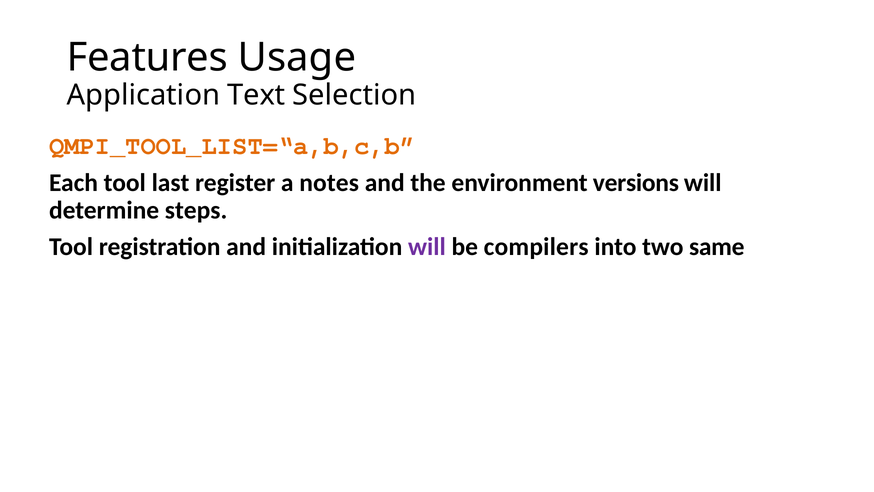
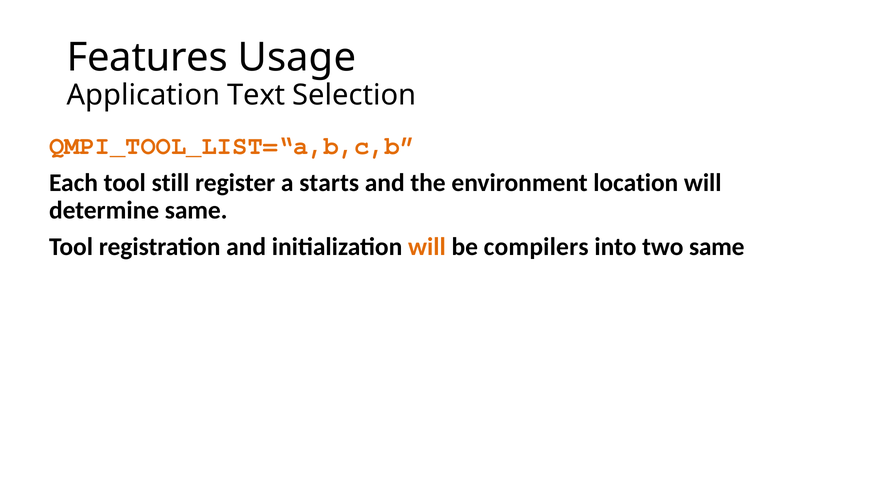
last: last -> still
notes: notes -> starts
versions: versions -> location
determine steps: steps -> same
will at (427, 247) colour: purple -> orange
